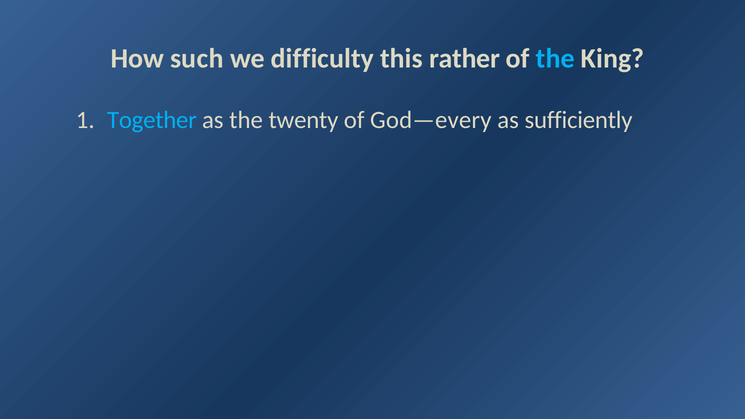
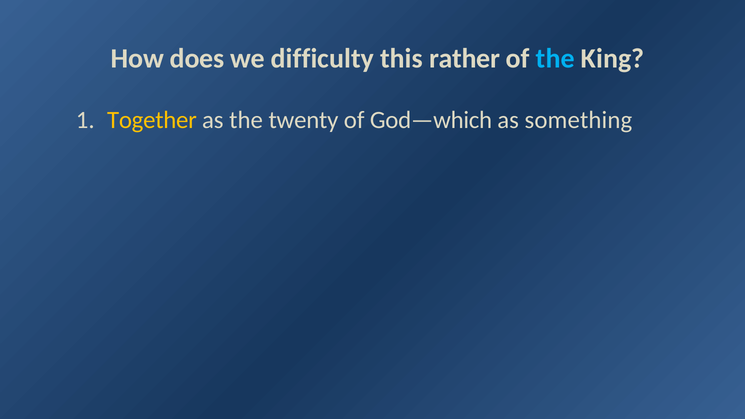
such: such -> does
Together colour: light blue -> yellow
God—every: God—every -> God—which
sufficiently: sufficiently -> something
